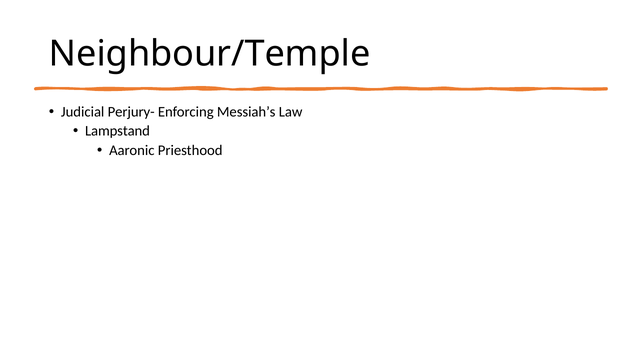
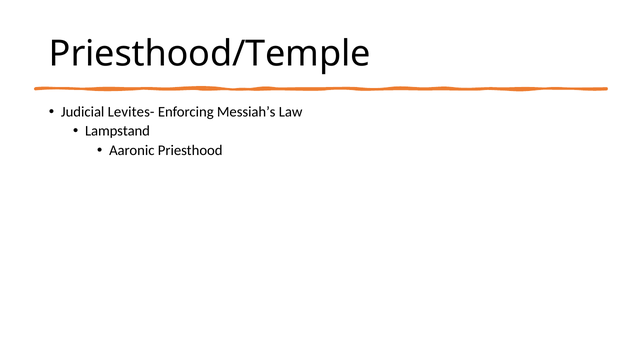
Neighbour/Temple: Neighbour/Temple -> Priesthood/Temple
Perjury-: Perjury- -> Levites-
